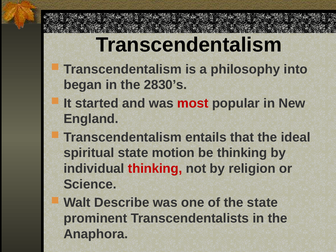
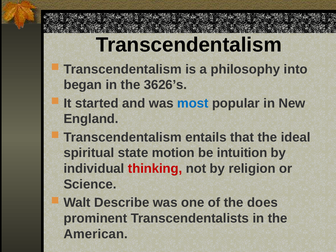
2830’s: 2830’s -> 3626’s
most colour: red -> blue
be thinking: thinking -> intuition
the state: state -> does
Anaphora: Anaphora -> American
